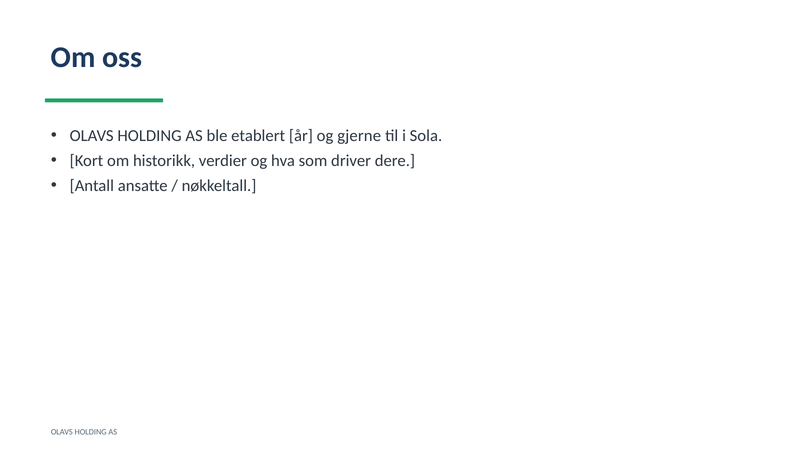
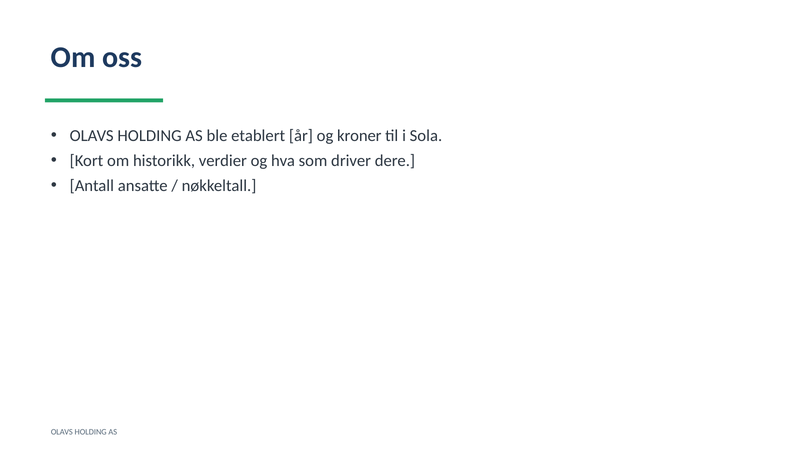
gjerne: gjerne -> kroner
